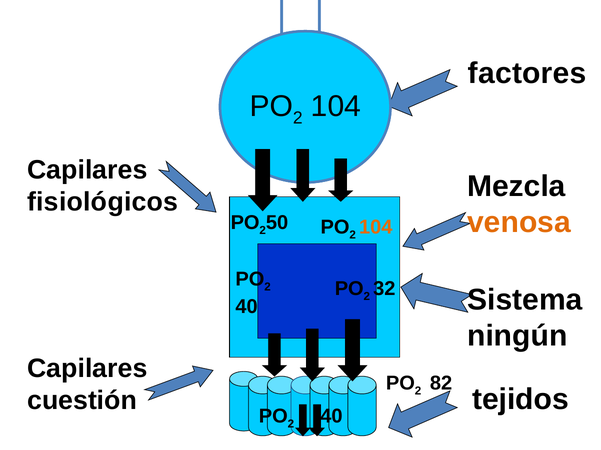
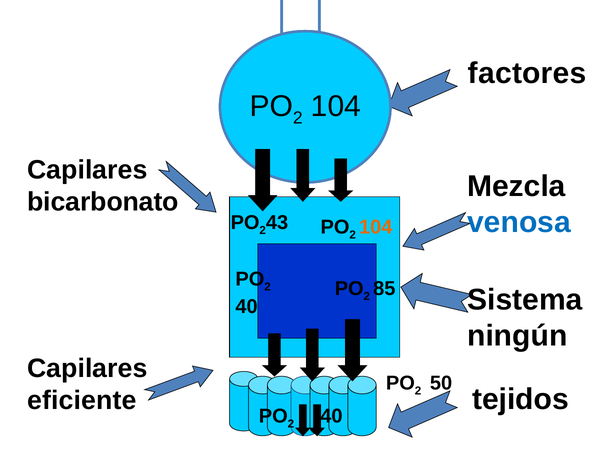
fisiológicos: fisiológicos -> bicarbonato
venosa colour: orange -> blue
50: 50 -> 43
32: 32 -> 85
82: 82 -> 50
cuestión: cuestión -> eficiente
